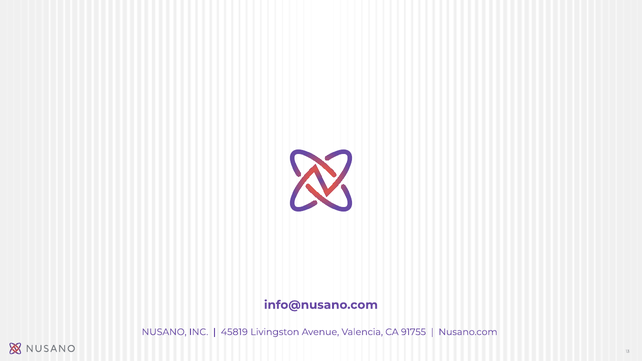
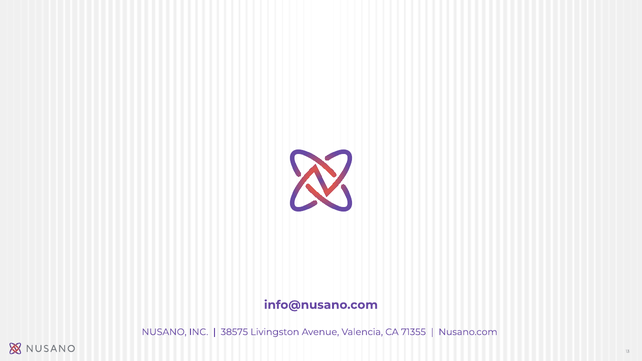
45819: 45819 -> 38575
91755: 91755 -> 71355
